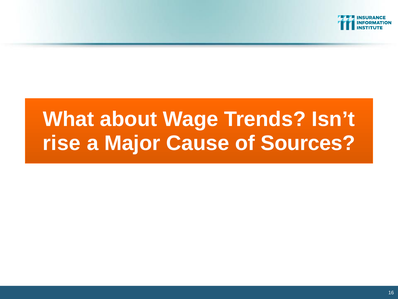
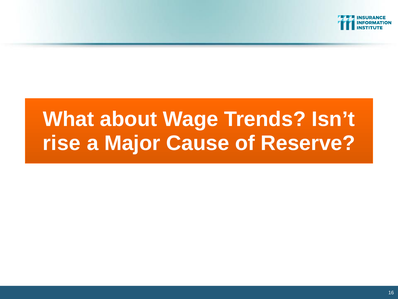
Sources: Sources -> Reserve
